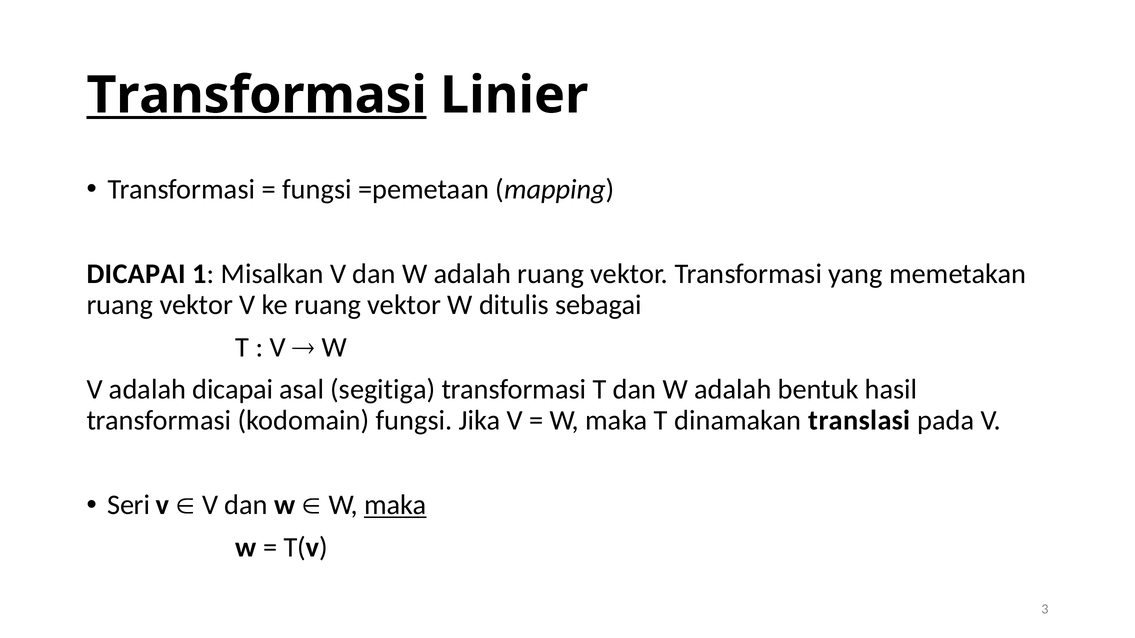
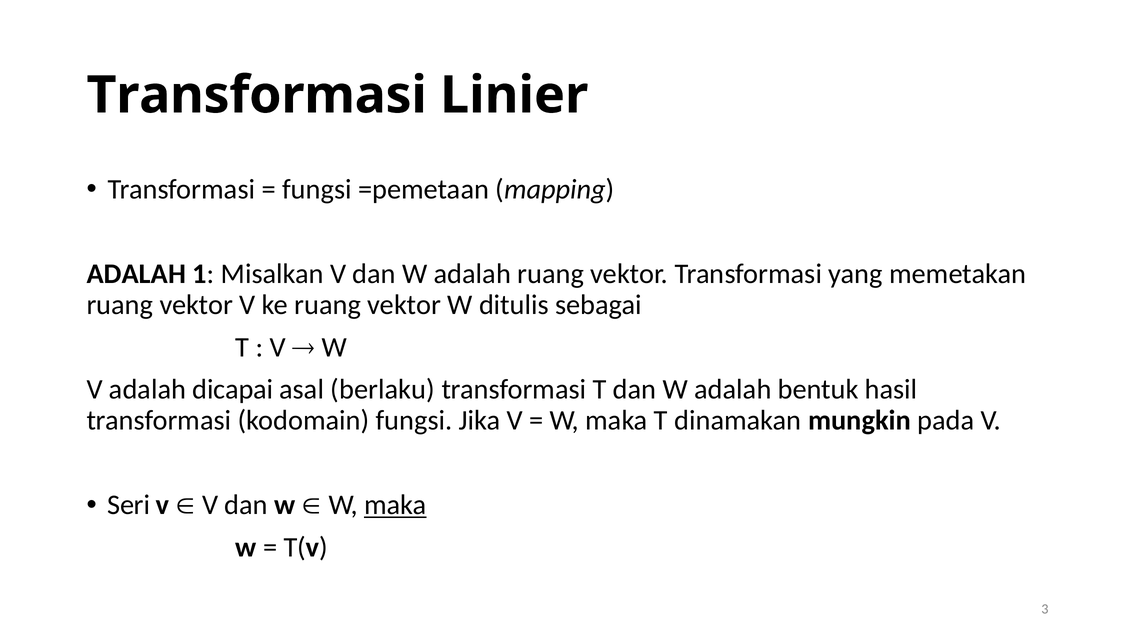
Transformasi at (257, 95) underline: present -> none
DICAPAI at (136, 274): DICAPAI -> ADALAH
segitiga: segitiga -> berlaku
translasi: translasi -> mungkin
